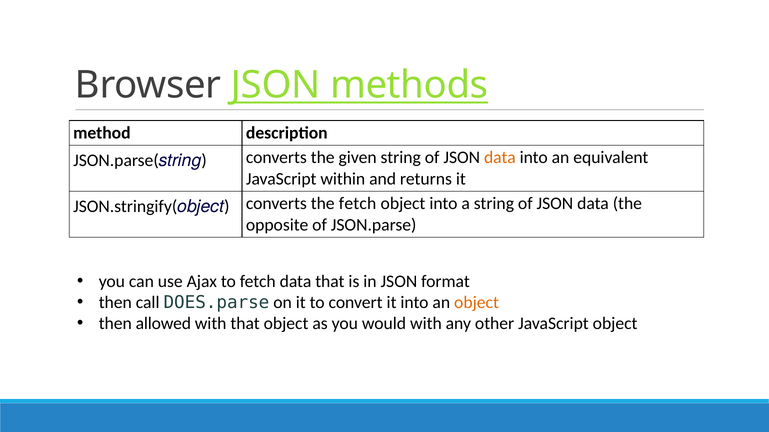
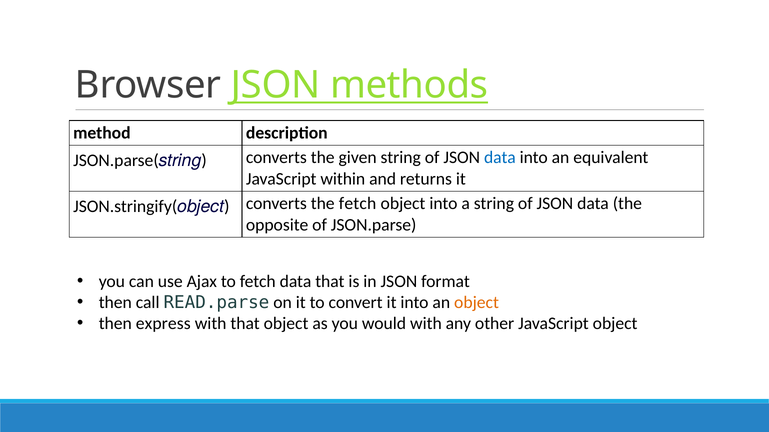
data at (500, 158) colour: orange -> blue
DOES.parse: DOES.parse -> READ.parse
allowed: allowed -> express
